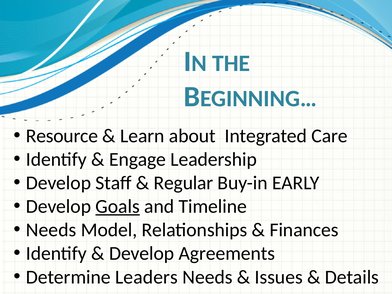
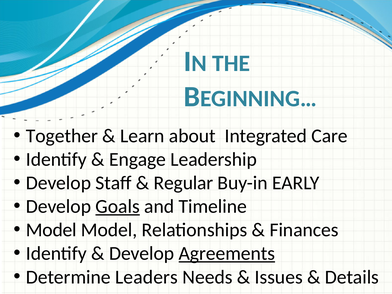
Resource: Resource -> Together
Needs at (51, 230): Needs -> Model
Agreements underline: none -> present
